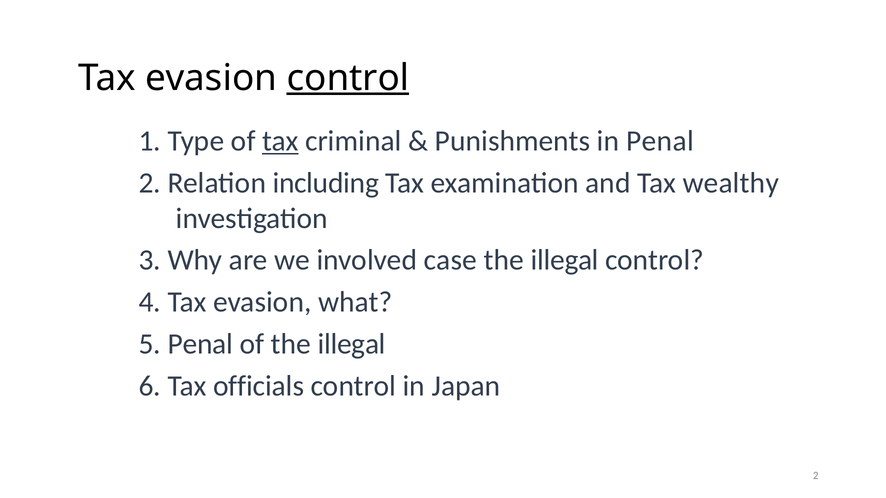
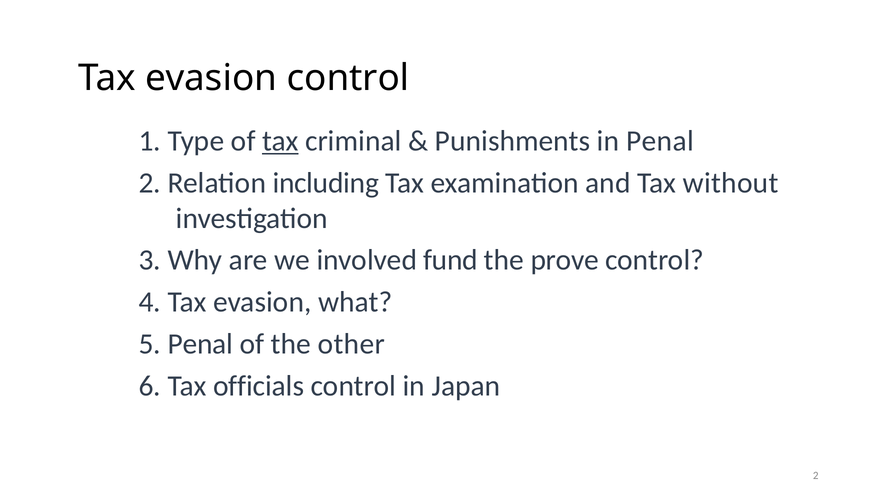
control at (348, 78) underline: present -> none
wealthy: wealthy -> without
case: case -> fund
illegal at (565, 260): illegal -> prove
of the illegal: illegal -> other
